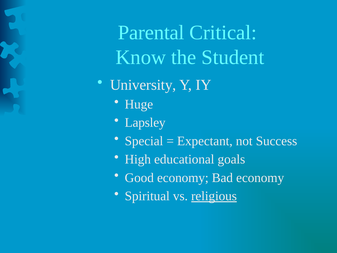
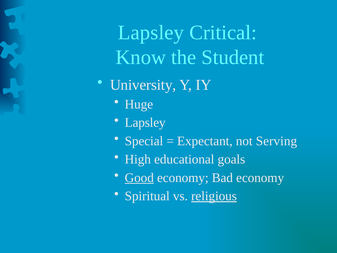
Parental at (151, 33): Parental -> Lapsley
Success: Success -> Serving
Good underline: none -> present
